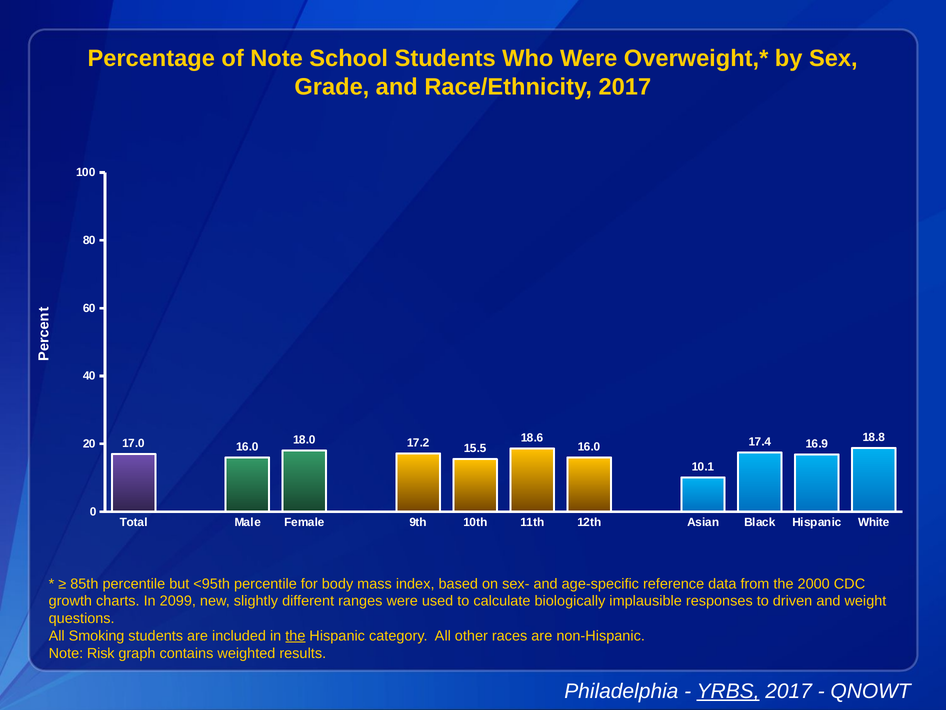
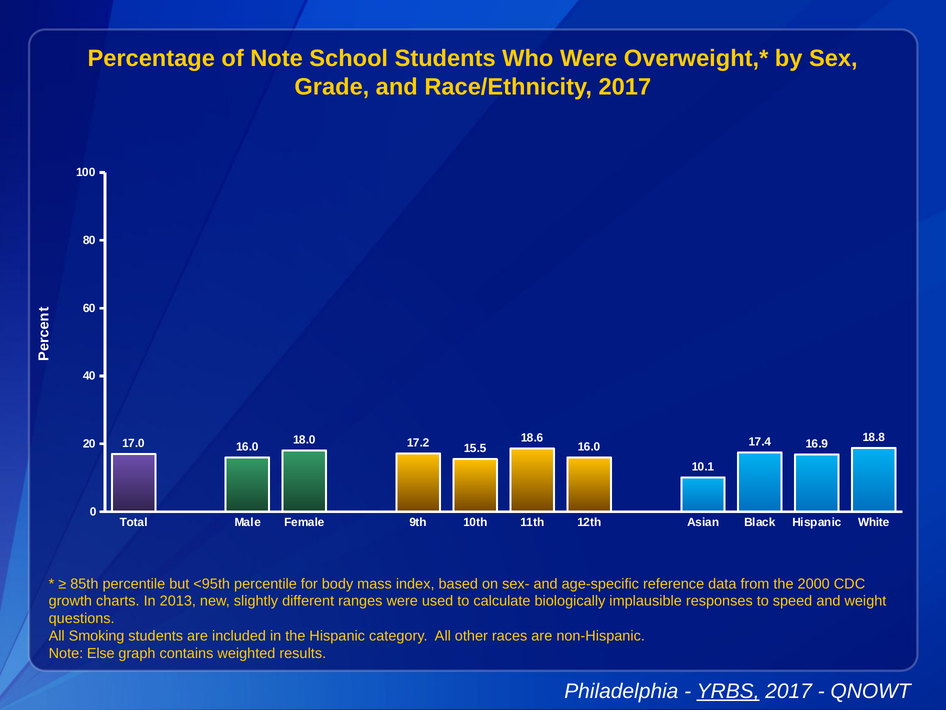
2099: 2099 -> 2013
driven: driven -> speed
the at (295, 635) underline: present -> none
Risk: Risk -> Else
